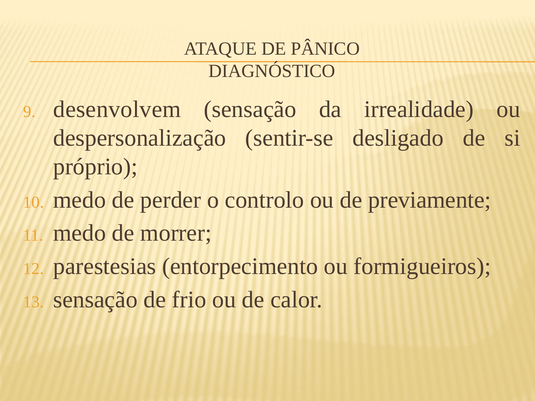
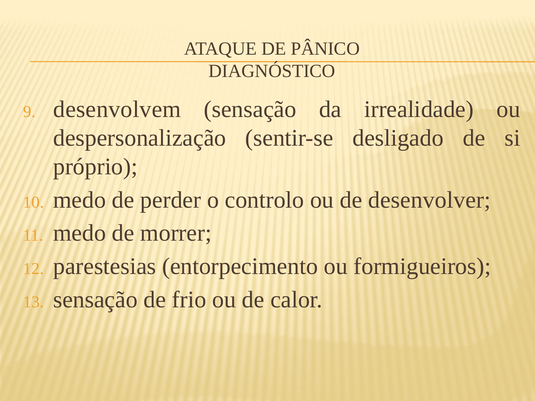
previamente: previamente -> desenvolver
